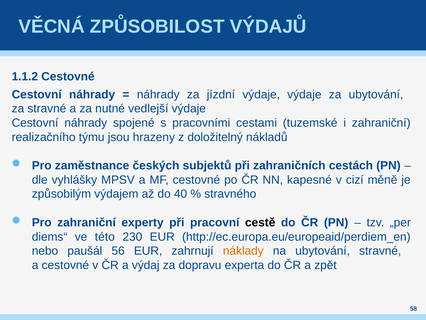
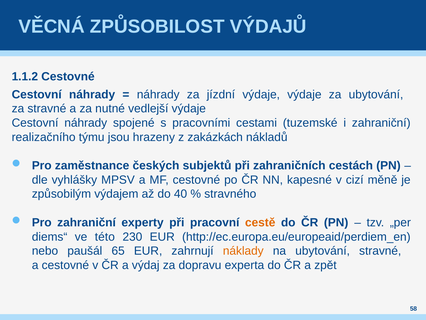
doložitelný: doložitelný -> zakázkách
cestě colour: black -> orange
56: 56 -> 65
